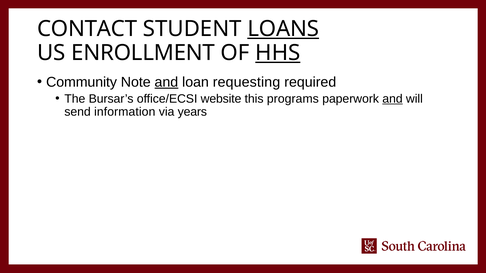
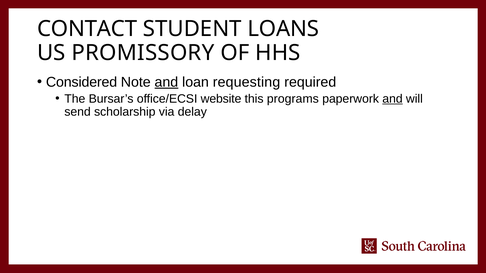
LOANS underline: present -> none
ENROLLMENT: ENROLLMENT -> PROMISSORY
HHS underline: present -> none
Community: Community -> Considered
information: information -> scholarship
years: years -> delay
